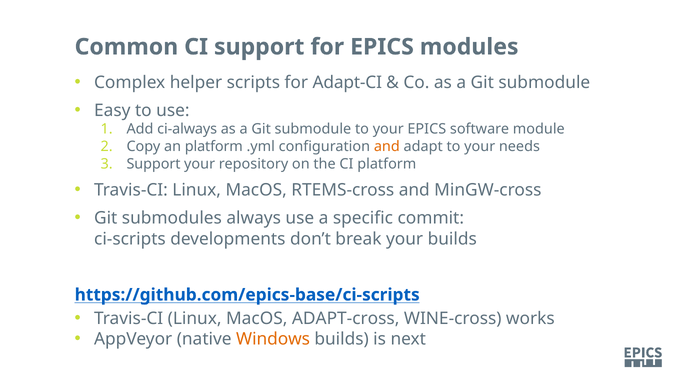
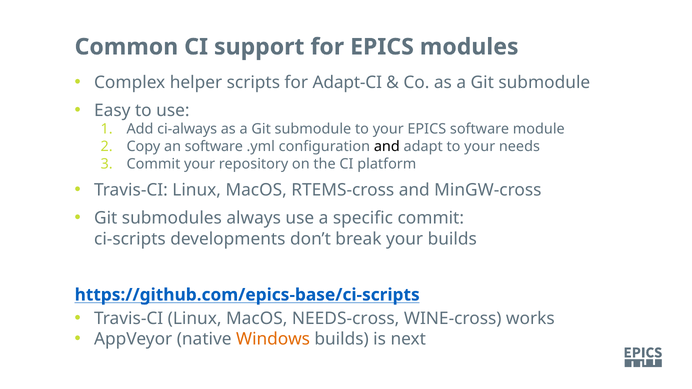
an platform: platform -> software
and at (387, 147) colour: orange -> black
Support at (153, 164): Support -> Commit
ADAPT-cross: ADAPT-cross -> NEEDS-cross
